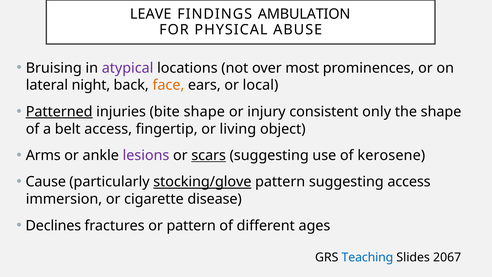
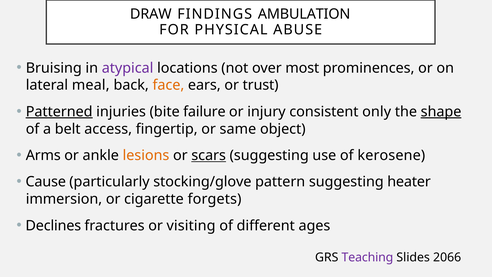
LEAVE: LEAVE -> DRAW
night: night -> meal
local: local -> trust
bite shape: shape -> failure
shape at (441, 112) underline: none -> present
living: living -> same
lesions colour: purple -> orange
stocking/glove underline: present -> none
suggesting access: access -> heater
disease: disease -> forgets
or pattern: pattern -> visiting
Teaching colour: blue -> purple
2067: 2067 -> 2066
